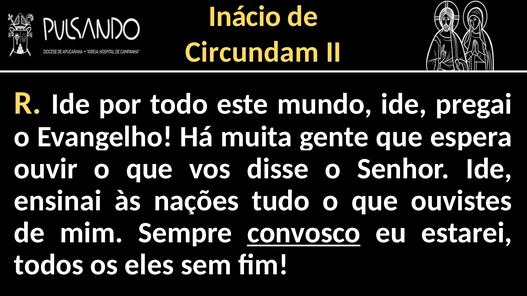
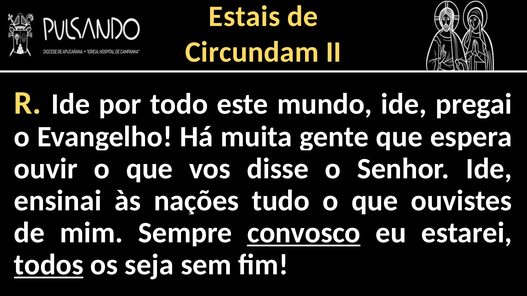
Inácio: Inácio -> Estais
todos underline: none -> present
eles: eles -> seja
